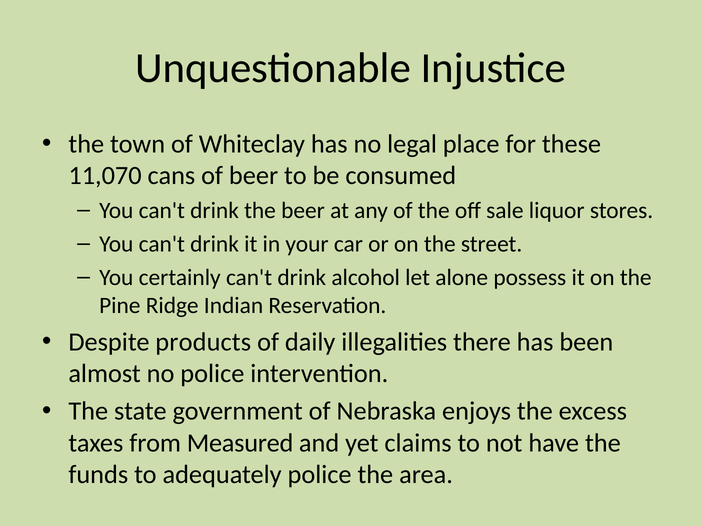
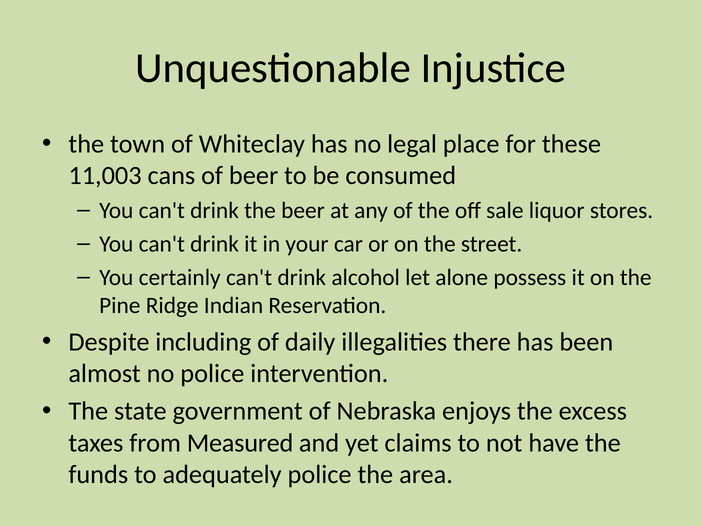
11,070: 11,070 -> 11,003
products: products -> including
